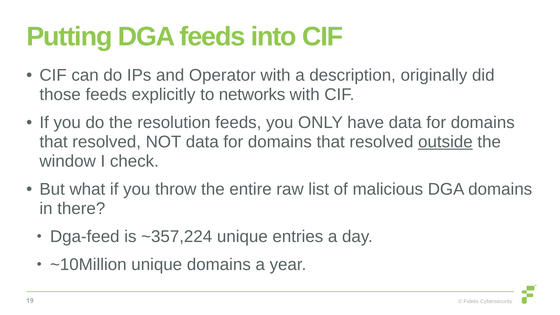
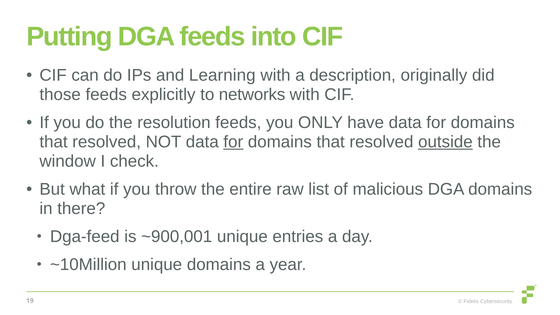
Operator: Operator -> Learning
for at (233, 142) underline: none -> present
~357,224: ~357,224 -> ~900,001
